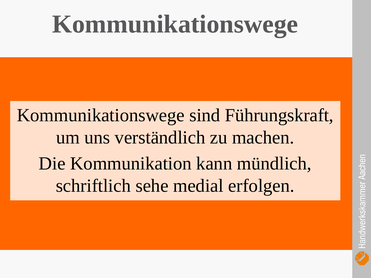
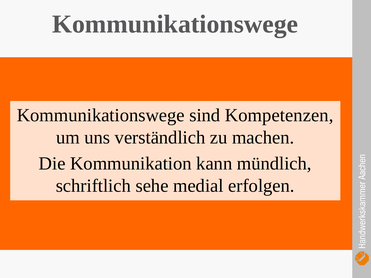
Führungskraft: Führungskraft -> Kompetenzen
